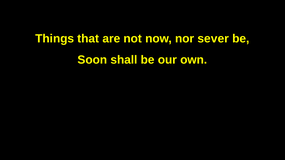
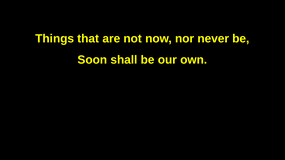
sever: sever -> never
